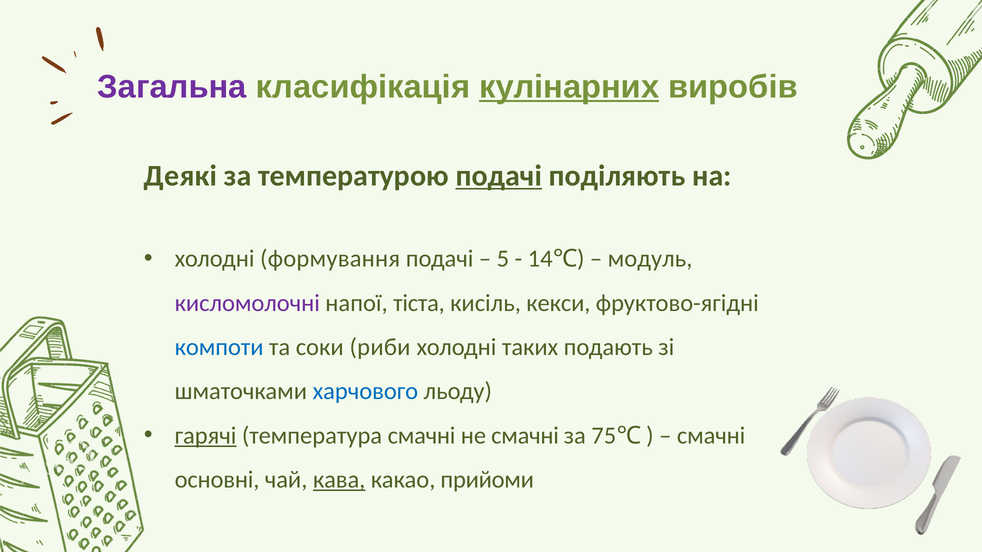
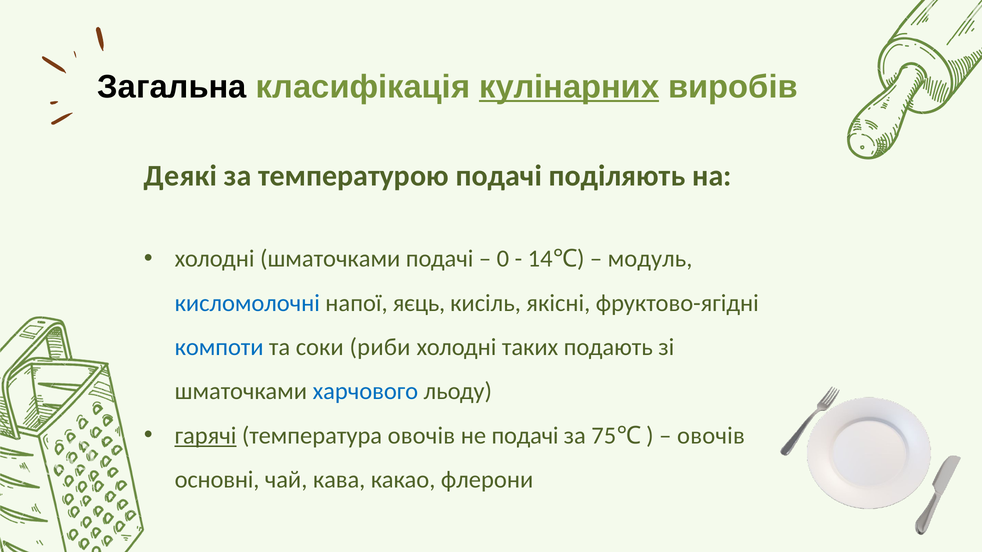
Загальна colour: purple -> black
подачі at (499, 176) underline: present -> none
холодні формування: формування -> шматочками
5: 5 -> 0
кисломолочні colour: purple -> blue
тіста: тіста -> яєць
кекси: кекси -> якісні
температура смачні: смачні -> овочів
не смачні: смачні -> подачі
смачні at (711, 436): смачні -> овочів
кава underline: present -> none
прийоми: прийоми -> флерони
